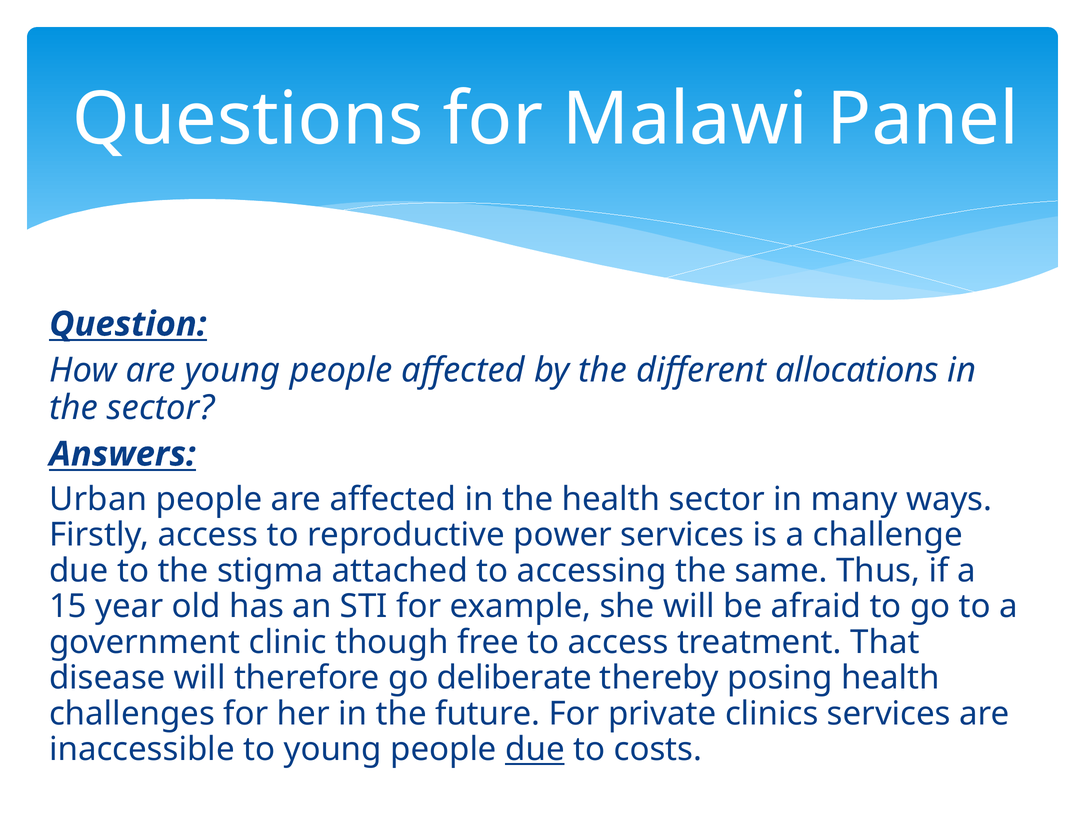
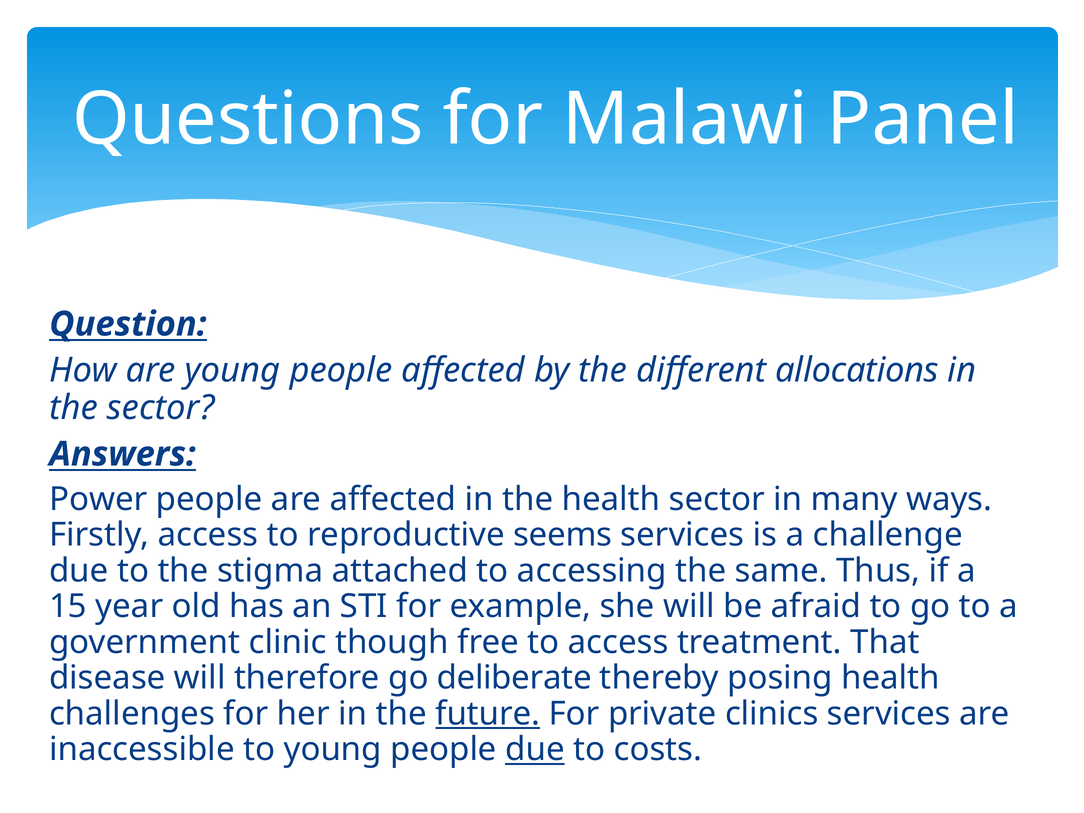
Urban: Urban -> Power
power: power -> seems
future underline: none -> present
